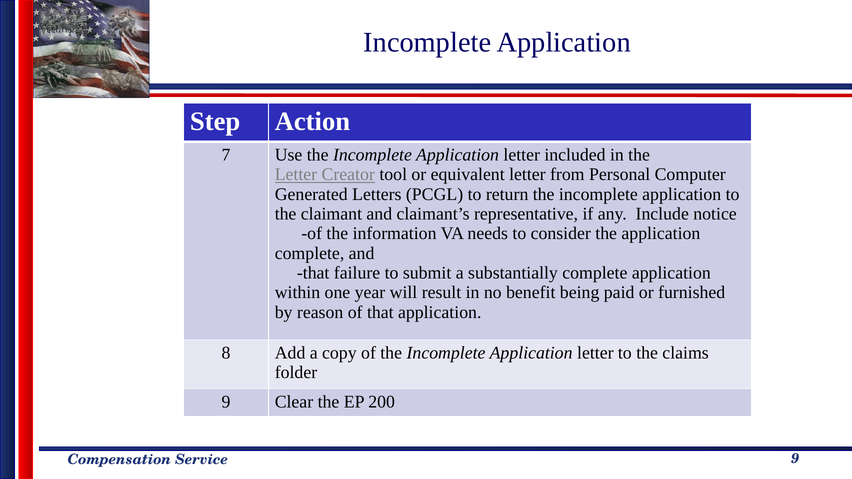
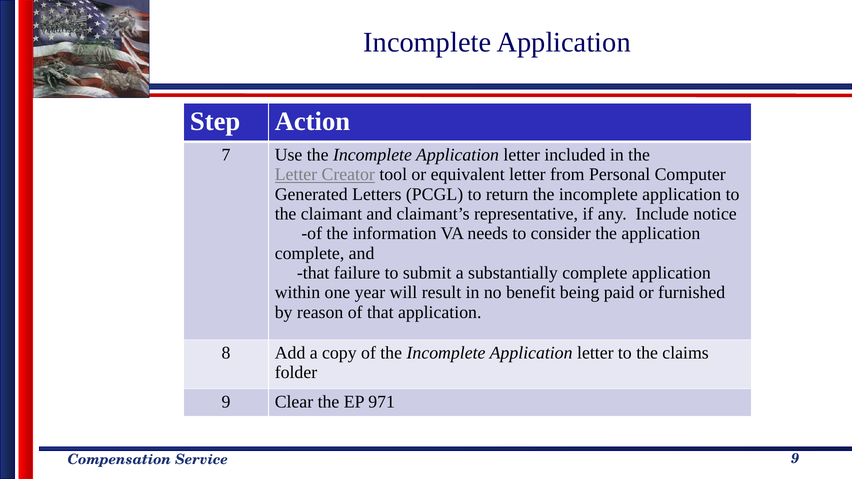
200: 200 -> 971
